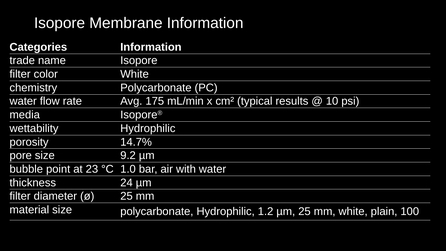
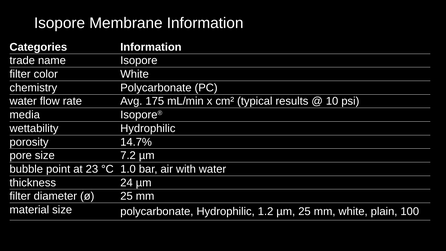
9.2: 9.2 -> 7.2
